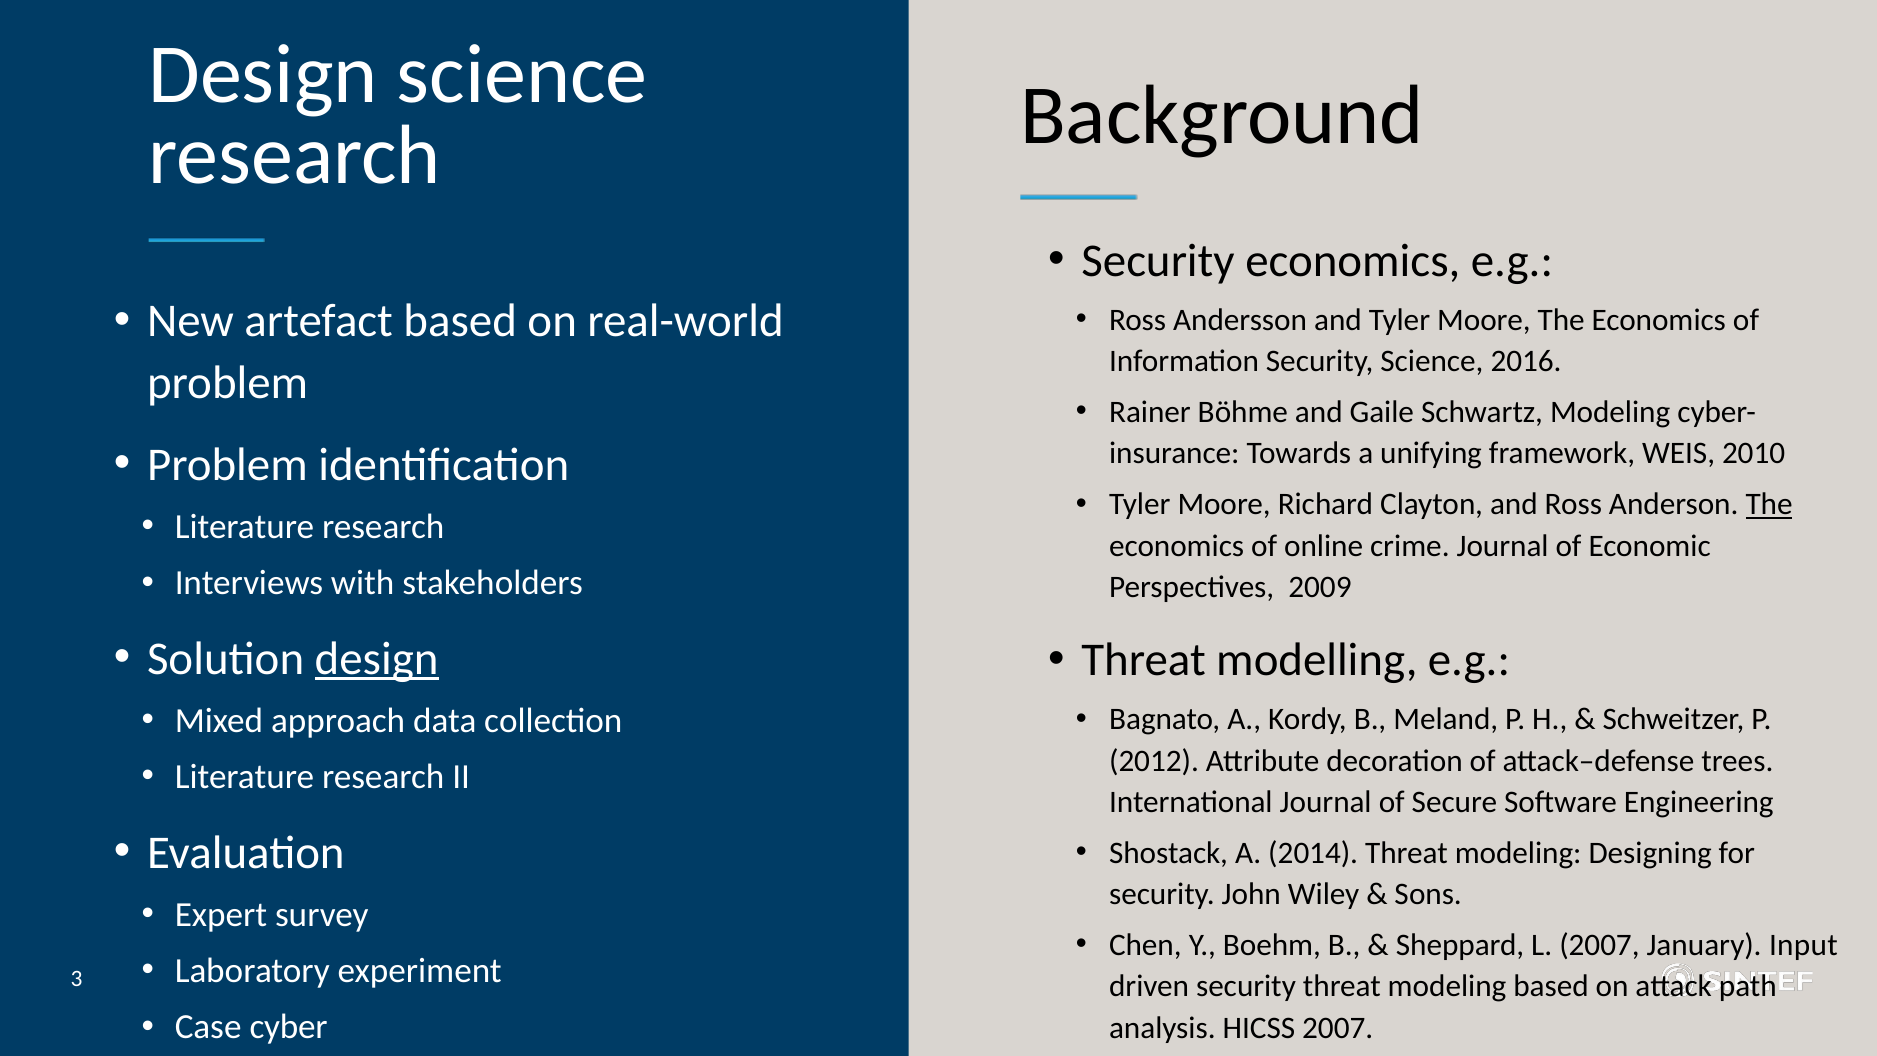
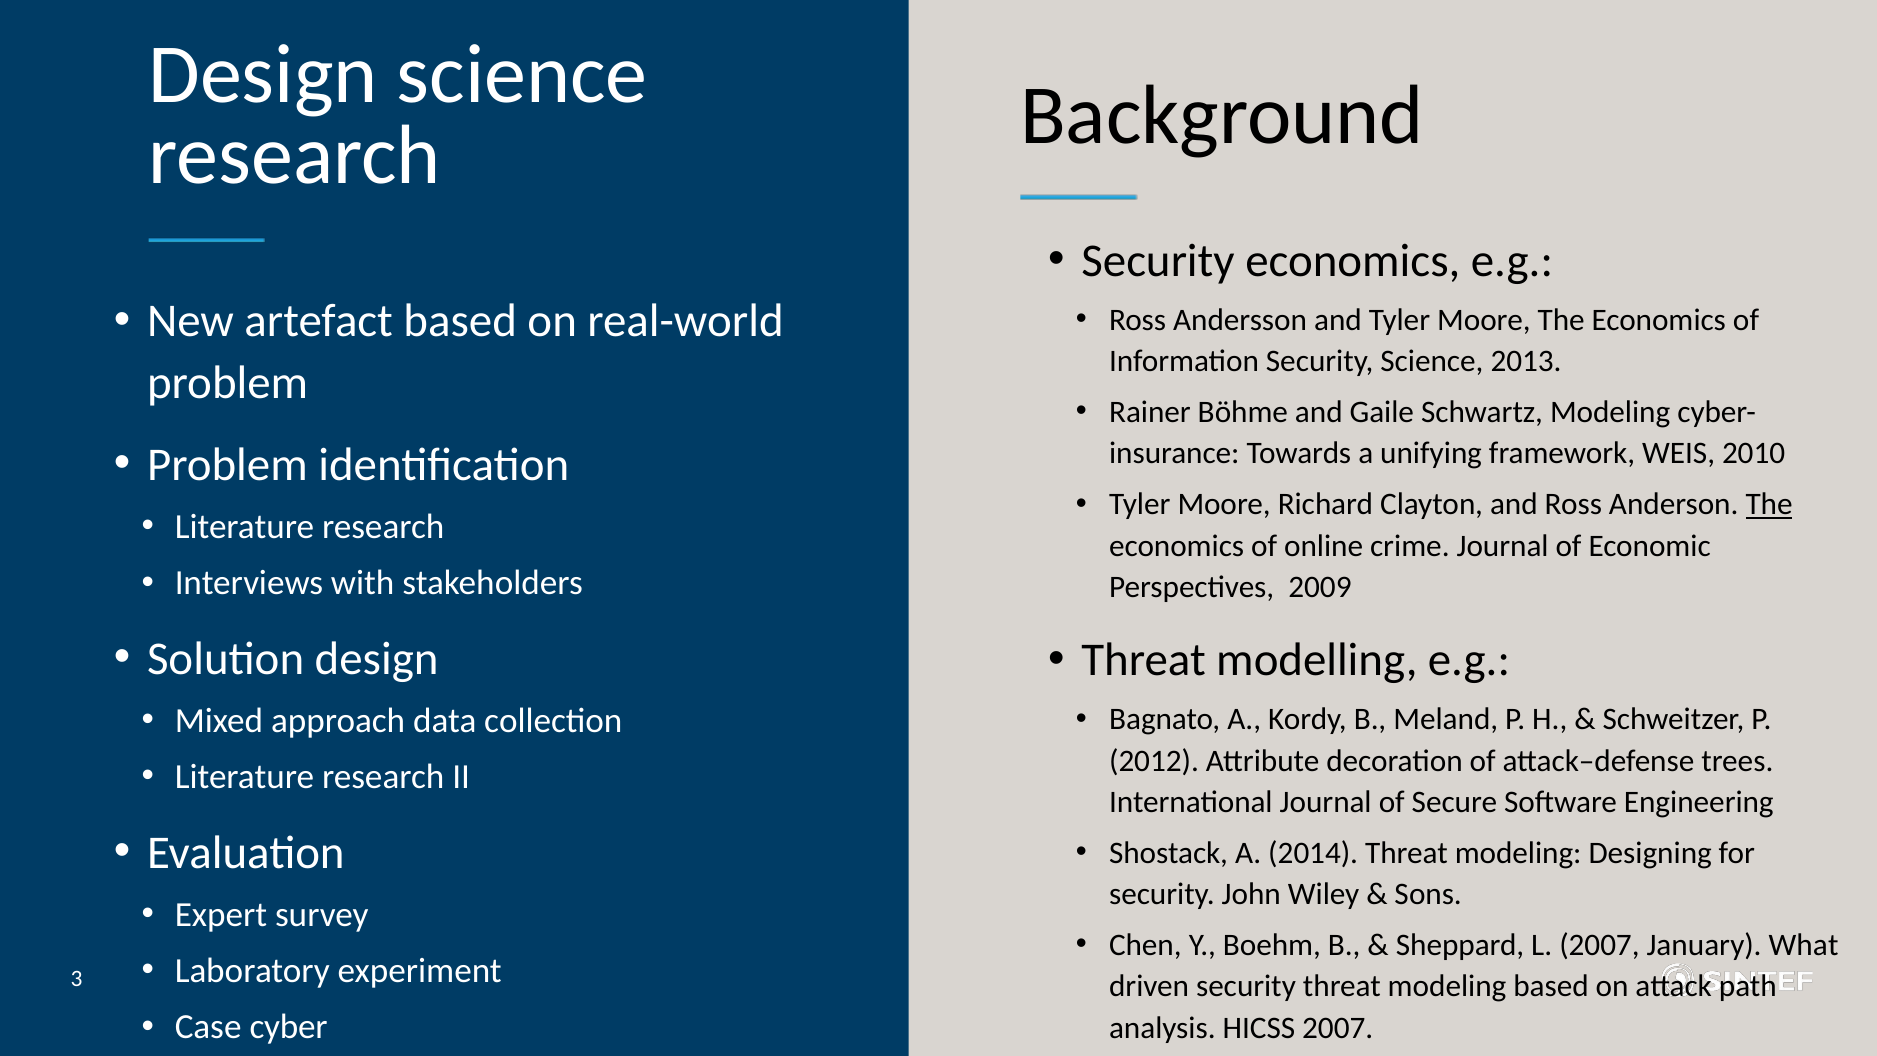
2016: 2016 -> 2013
design at (377, 659) underline: present -> none
Input: Input -> What
